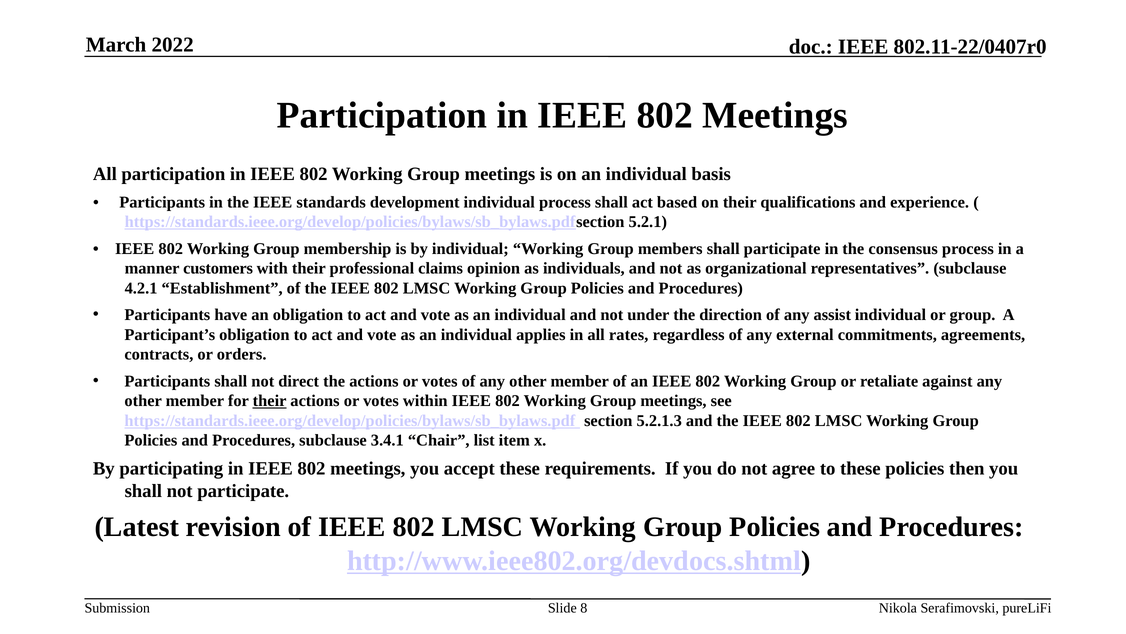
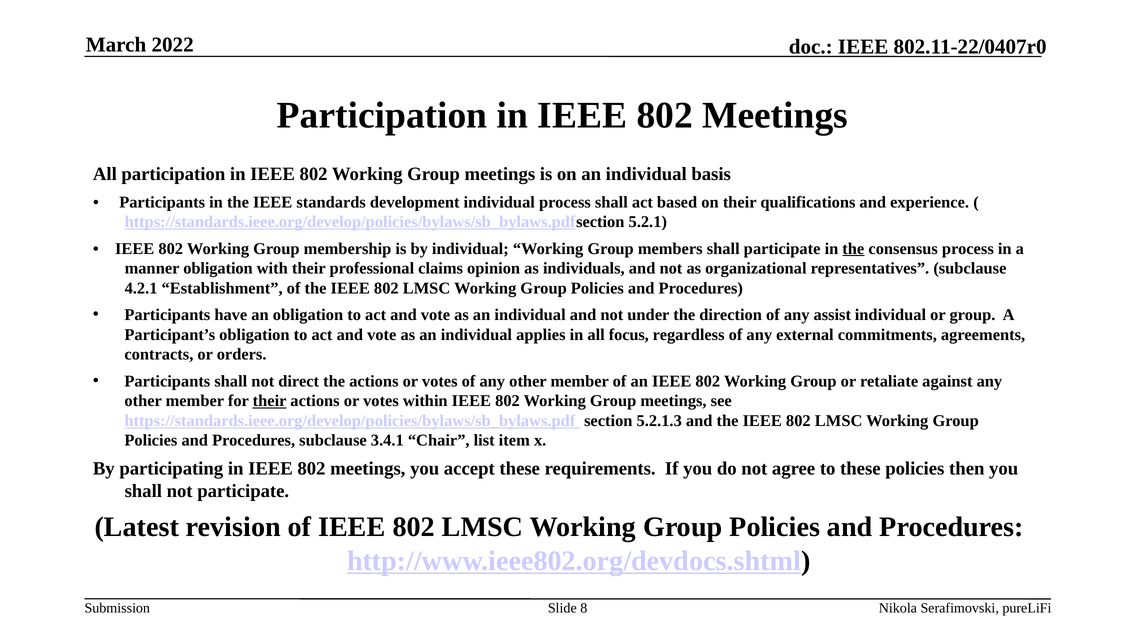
the at (853, 248) underline: none -> present
manner customers: customers -> obligation
rates: rates -> focus
